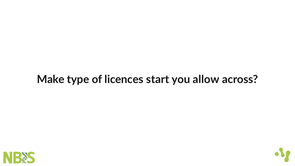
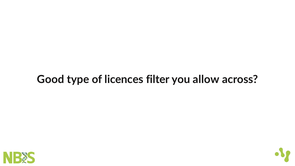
Make: Make -> Good
start: start -> filter
